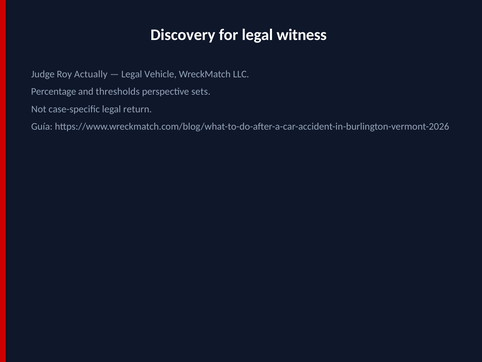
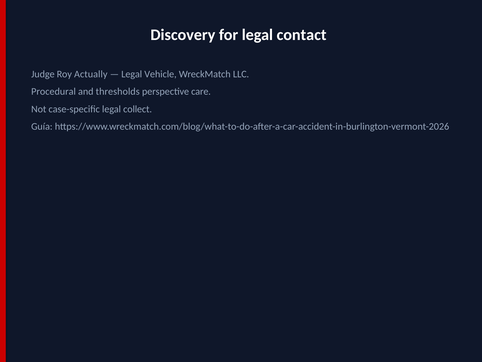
witness: witness -> contact
Percentage: Percentage -> Procedural
sets: sets -> care
return: return -> collect
